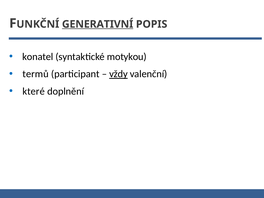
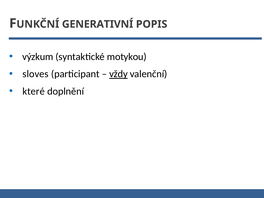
GENERATIVNÍ underline: present -> none
konatel: konatel -> výzkum
termů: termů -> sloves
